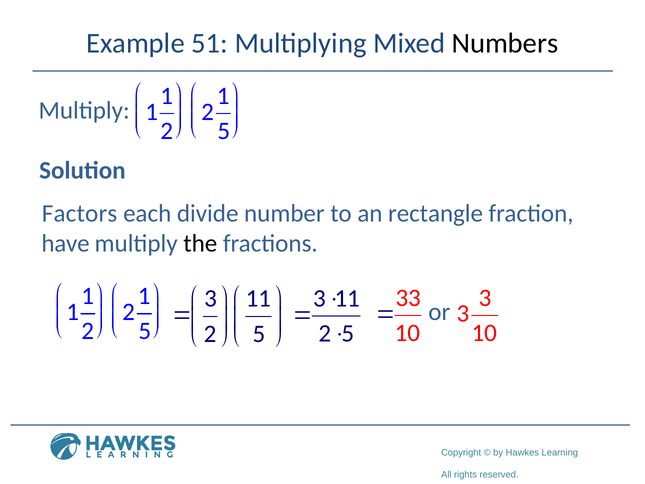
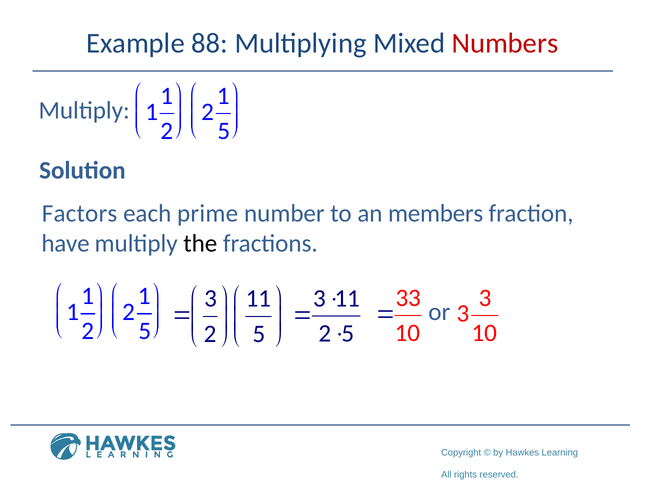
51: 51 -> 88
Numbers colour: black -> red
divide: divide -> prime
rectangle: rectangle -> members
